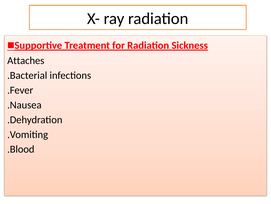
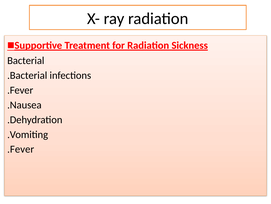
Attaches at (26, 60): Attaches -> Bacterial
Blood at (22, 149): Blood -> Fever
